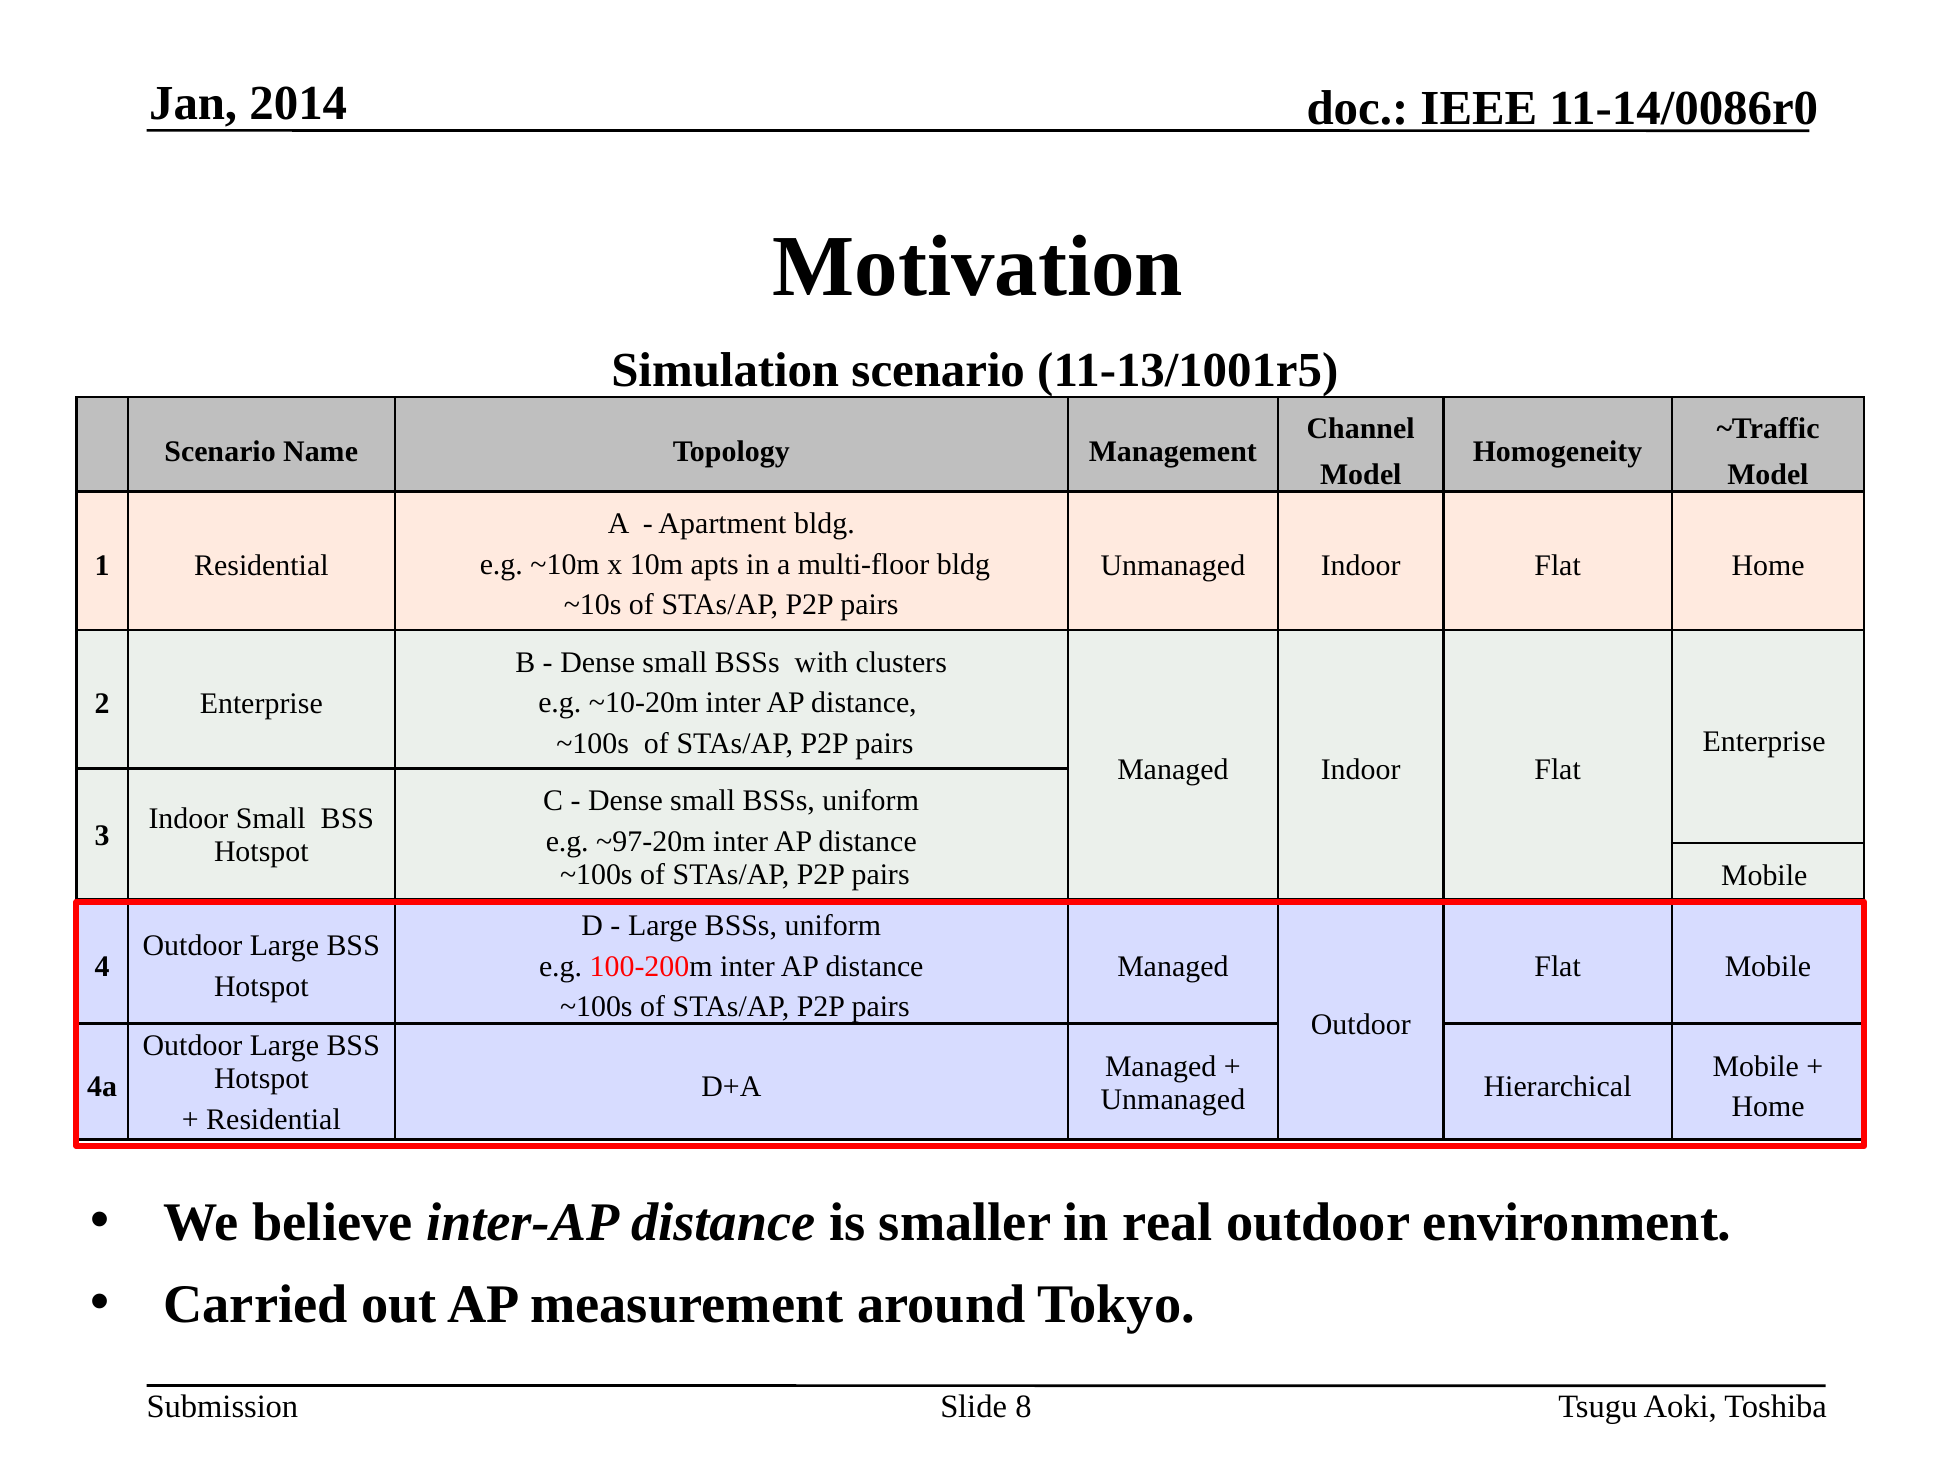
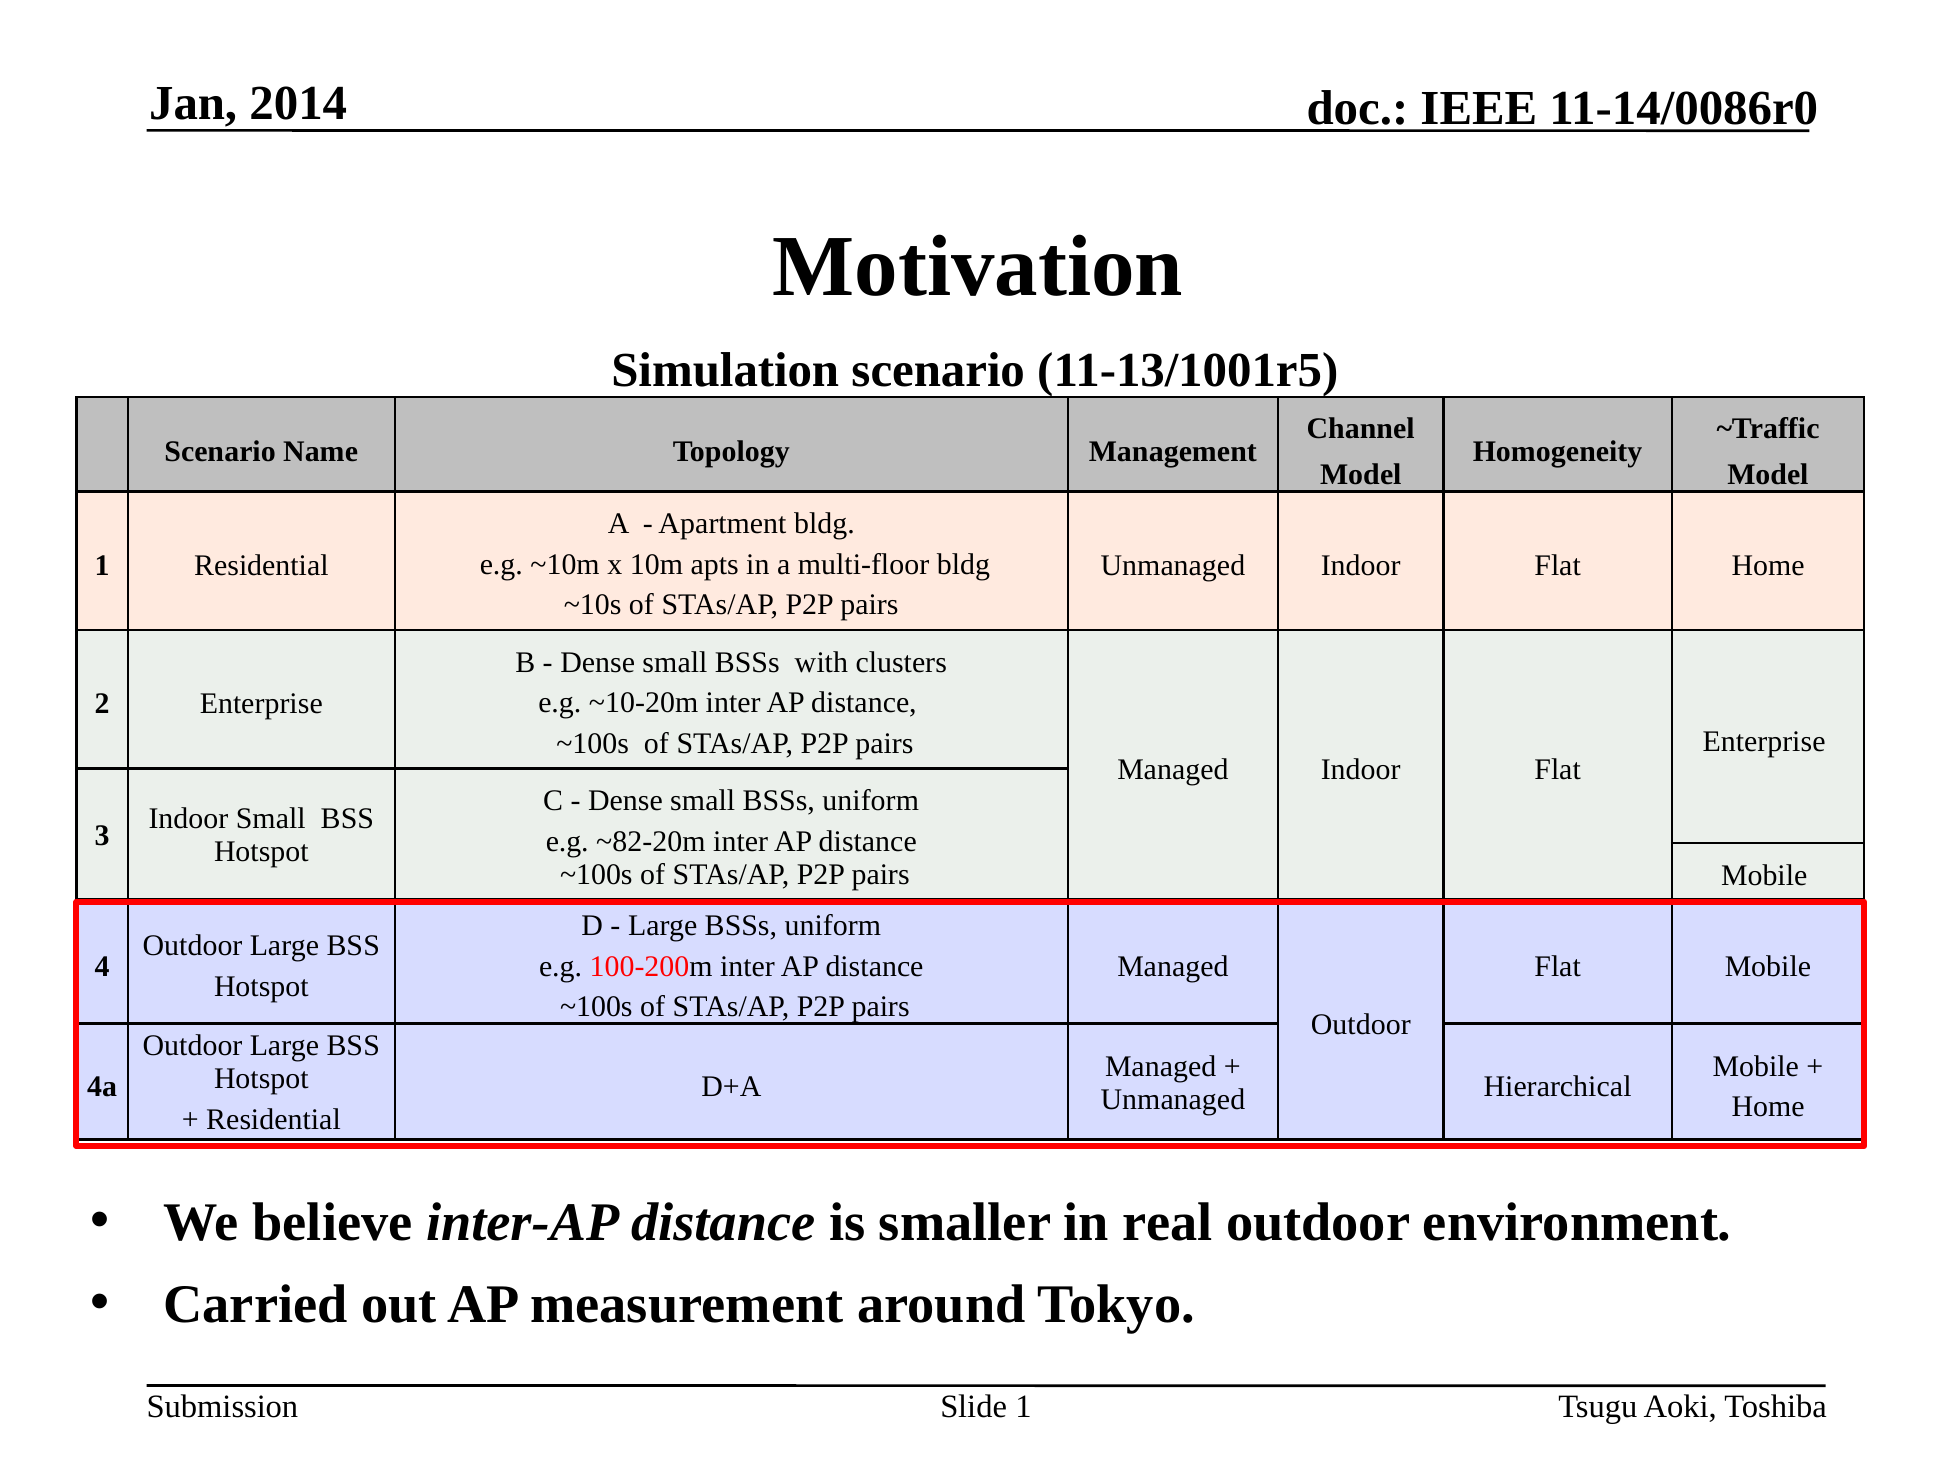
~97-20m: ~97-20m -> ~82-20m
Slide 8: 8 -> 1
